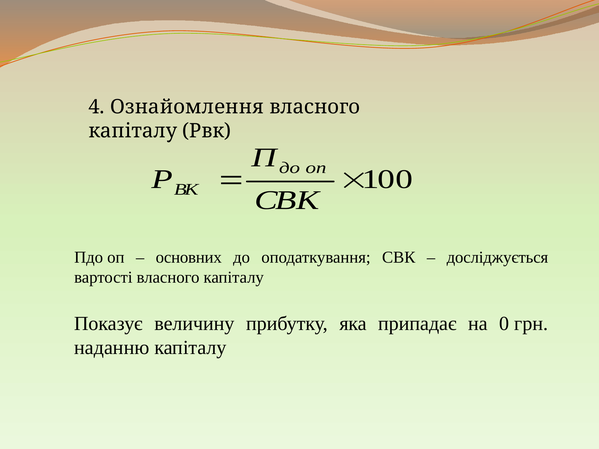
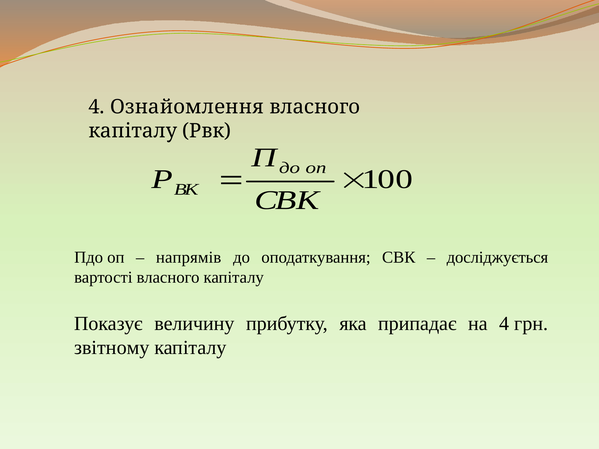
основних: основних -> напрямів
на 0: 0 -> 4
наданню: наданню -> звітному
